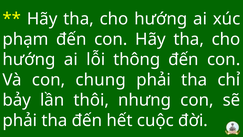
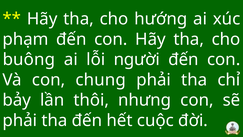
hướng at (29, 59): hướng -> buông
thông: thông -> người
